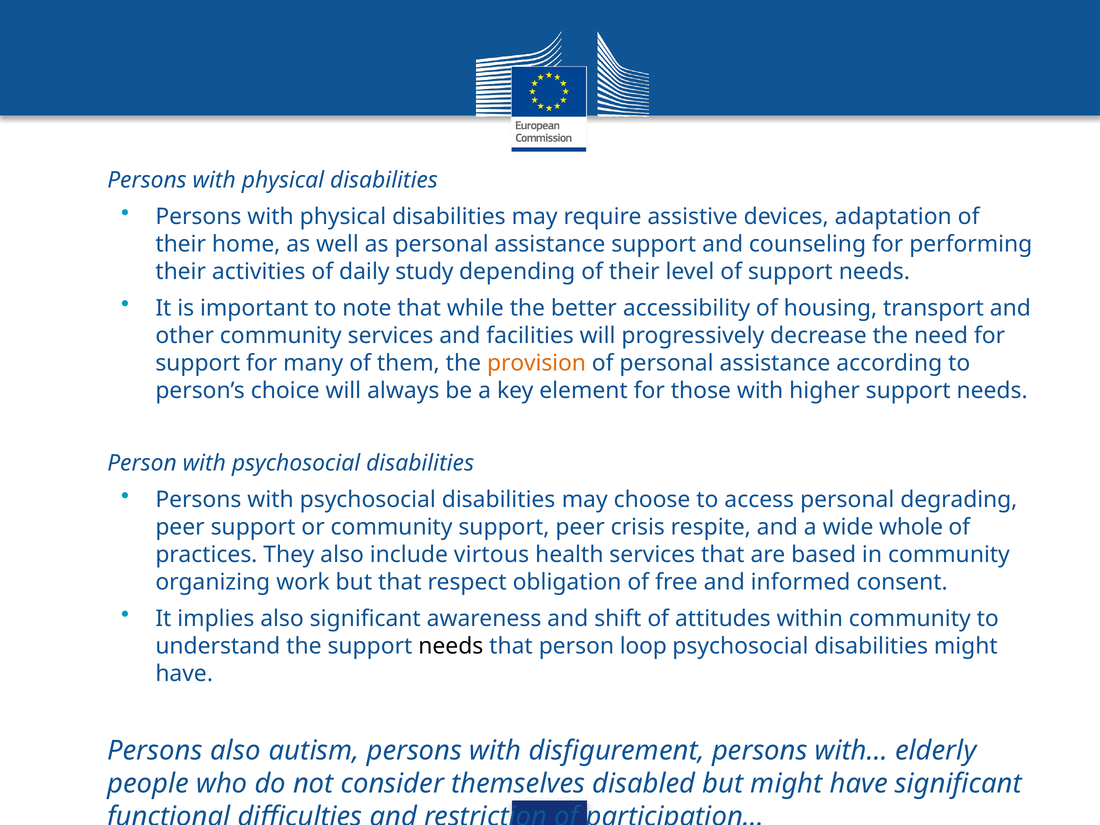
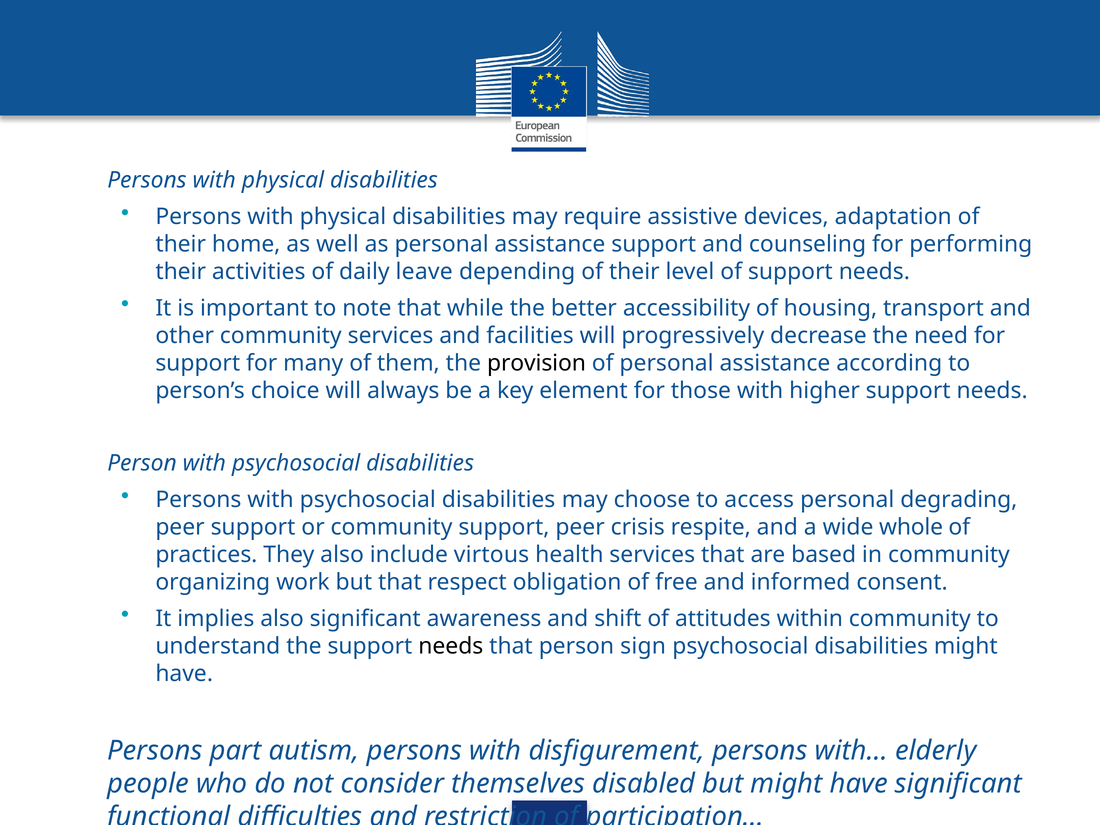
study: study -> leave
provision colour: orange -> black
loop: loop -> sign
Persons also: also -> part
